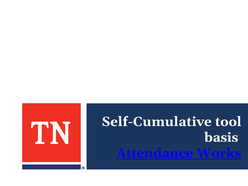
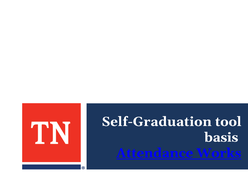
Self-Cumulative: Self-Cumulative -> Self-Graduation
